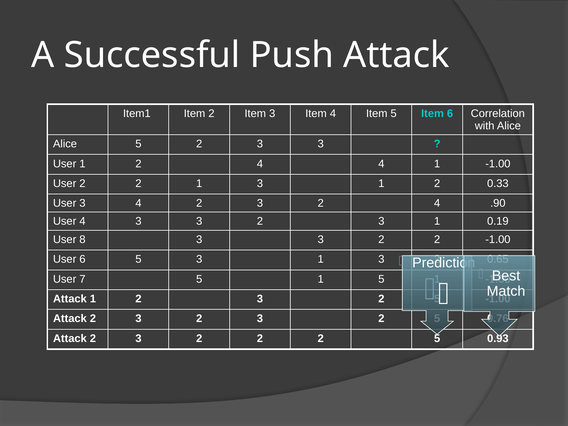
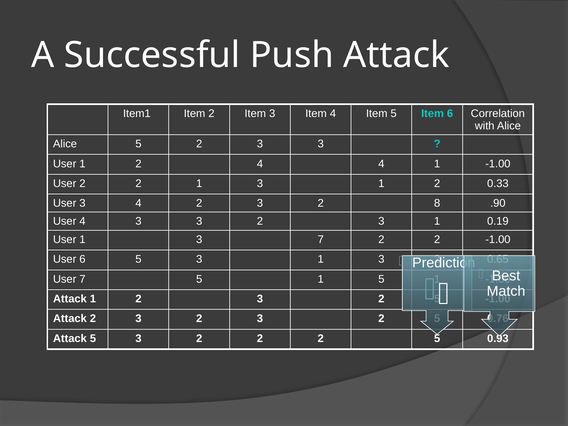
3 2 4: 4 -> 8
8 at (82, 239): 8 -> 1
3 at (321, 239): 3 -> 7
2 at (93, 338): 2 -> 5
